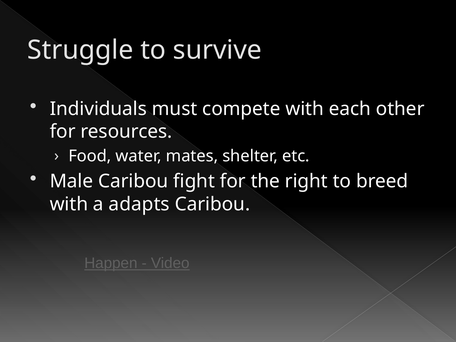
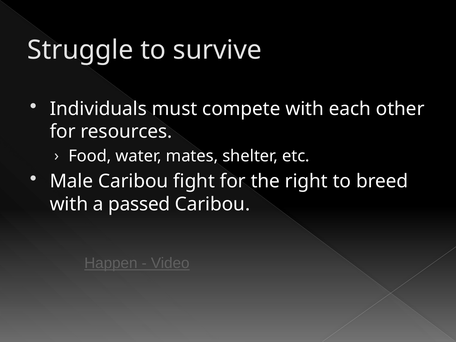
adapts: adapts -> passed
